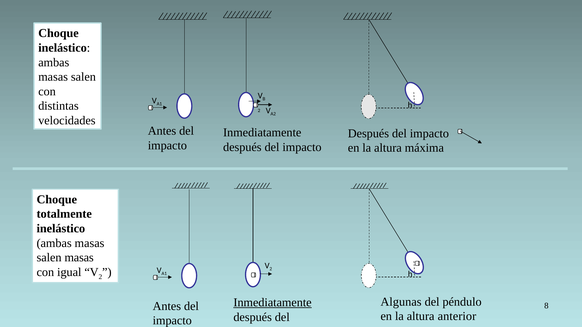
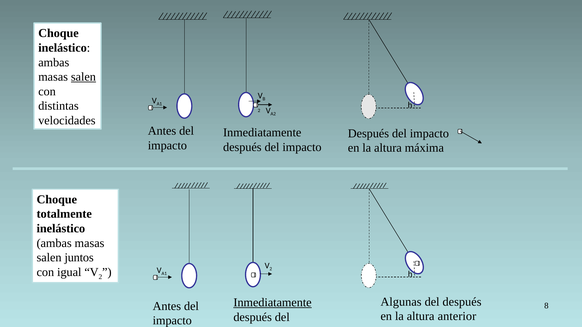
salen at (83, 77) underline: none -> present
salen masas: masas -> juntos
del péndulo: péndulo -> después
